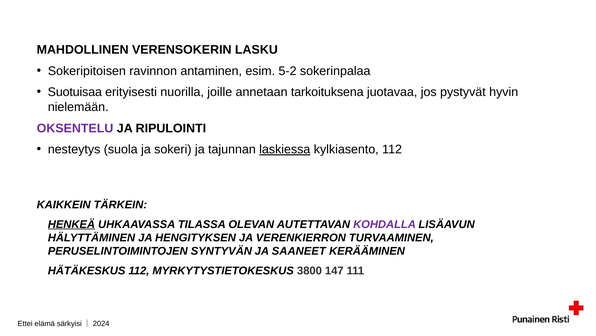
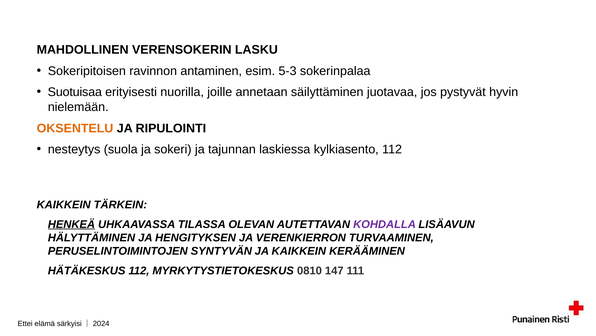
5-2: 5-2 -> 5-3
tarkoituksena: tarkoituksena -> säilyttäminen
OKSENTELU colour: purple -> orange
laskiessa underline: present -> none
JA SAANEET: SAANEET -> KAIKKEIN
3800: 3800 -> 0810
